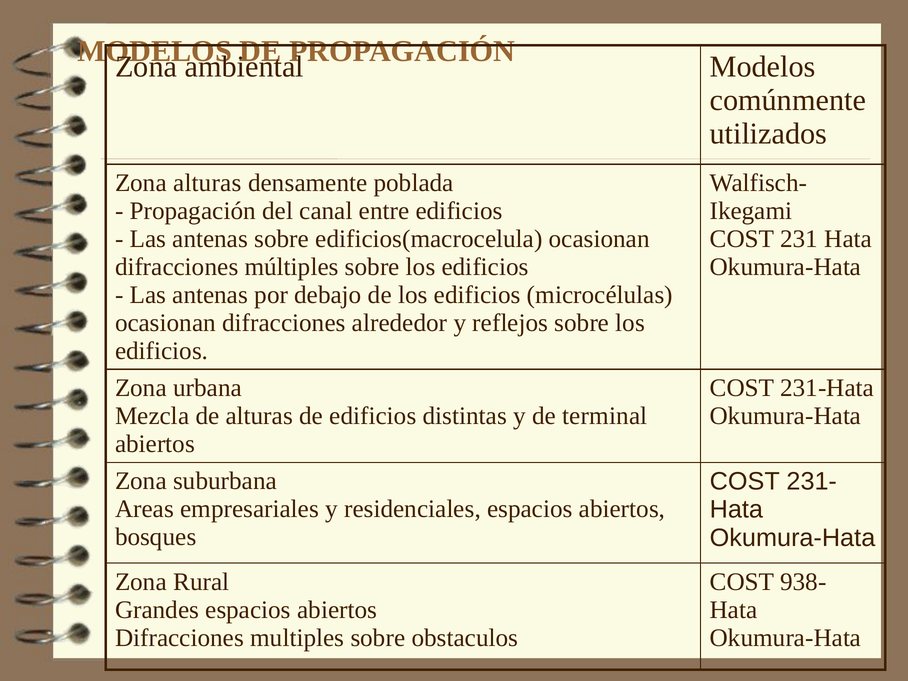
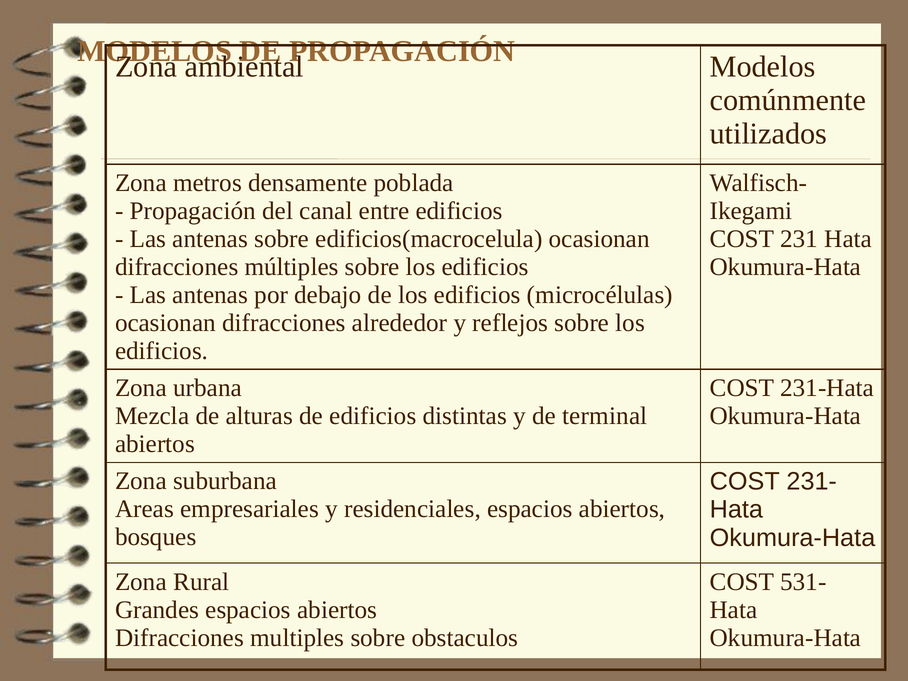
Zona alturas: alturas -> metros
938-: 938- -> 531-
